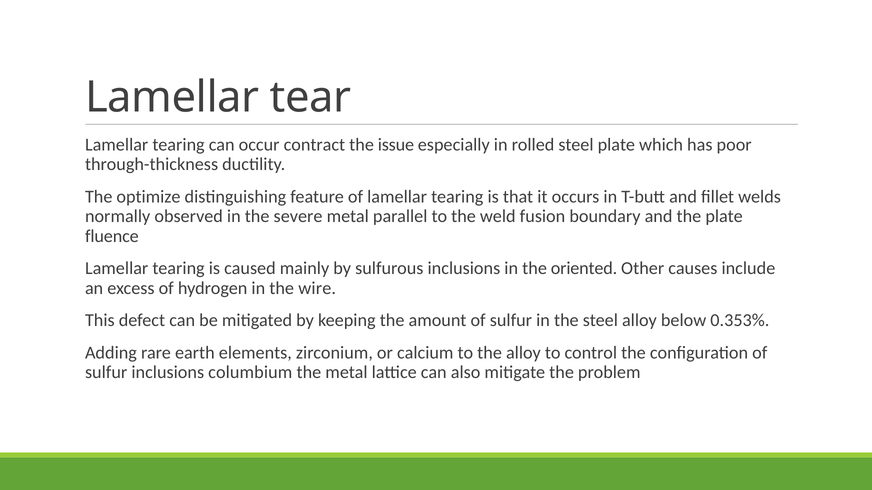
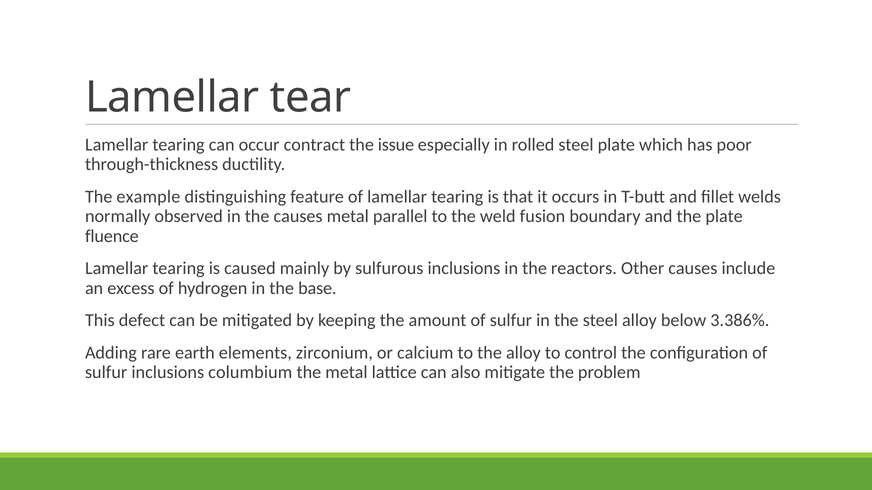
optimize: optimize -> example
the severe: severe -> causes
oriented: oriented -> reactors
wire: wire -> base
0.353%: 0.353% -> 3.386%
